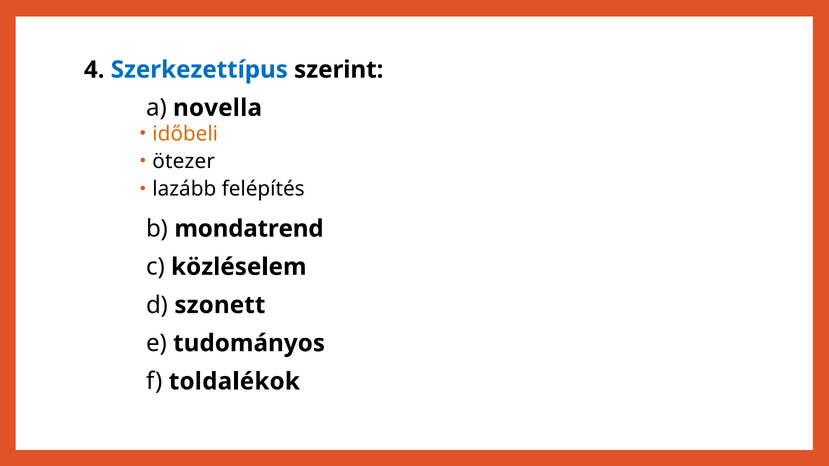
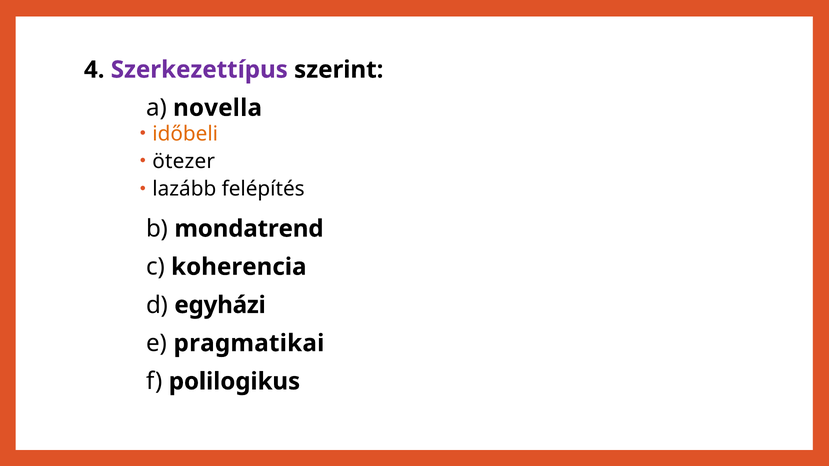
Szerkezettípus colour: blue -> purple
közléselem: közléselem -> koherencia
szonett: szonett -> egyházi
tudományos: tudományos -> pragmatikai
toldalékok: toldalékok -> polilogikus
